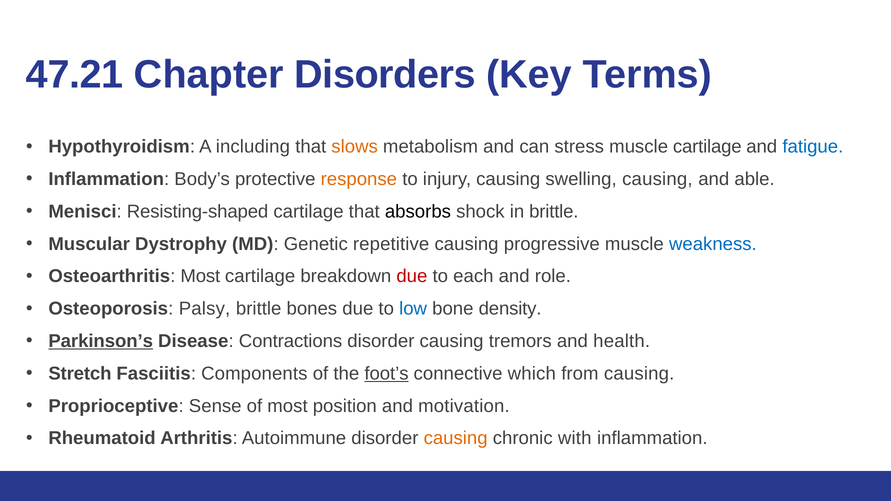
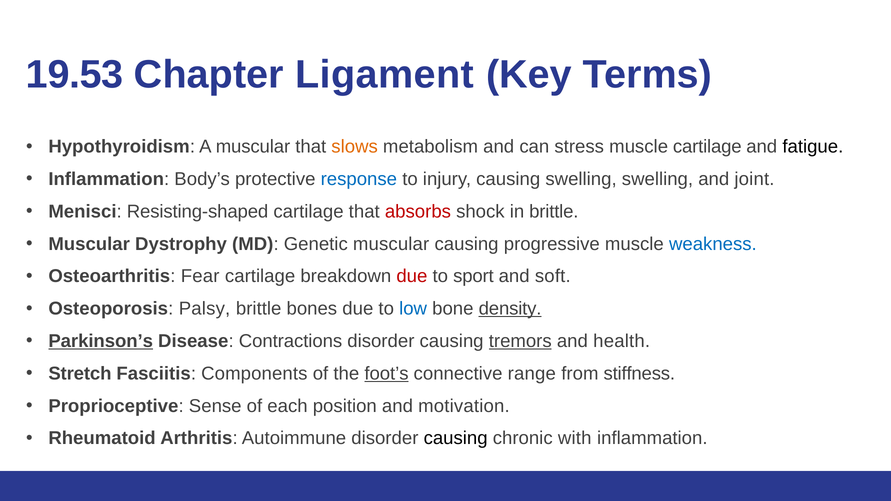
47.21: 47.21 -> 19.53
Disorders: Disorders -> Ligament
A including: including -> muscular
fatigue colour: blue -> black
response colour: orange -> blue
swelling causing: causing -> swelling
able: able -> joint
absorbs colour: black -> red
Genetic repetitive: repetitive -> muscular
Osteoarthritis Most: Most -> Fear
each: each -> sport
role: role -> soft
density underline: none -> present
tremors underline: none -> present
which: which -> range
from causing: causing -> stiffness
of most: most -> each
causing at (456, 438) colour: orange -> black
